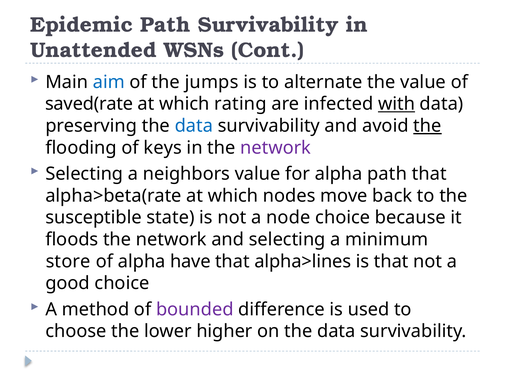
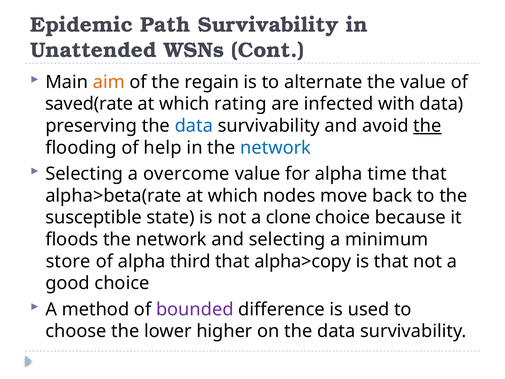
aim colour: blue -> orange
jumps: jumps -> regain
with underline: present -> none
keys: keys -> help
network at (276, 148) colour: purple -> blue
neighbors: neighbors -> overcome
alpha path: path -> time
node: node -> clone
have: have -> third
alpha>lines: alpha>lines -> alpha>copy
